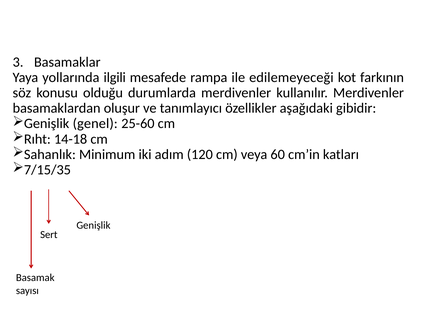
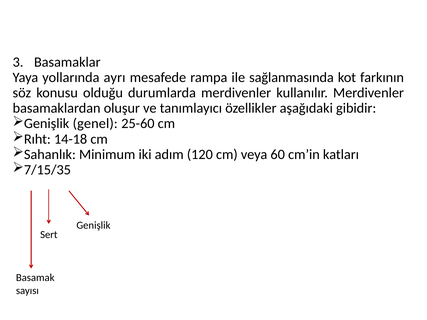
ilgili: ilgili -> ayrı
edilemeyeceği: edilemeyeceği -> sağlanmasında
